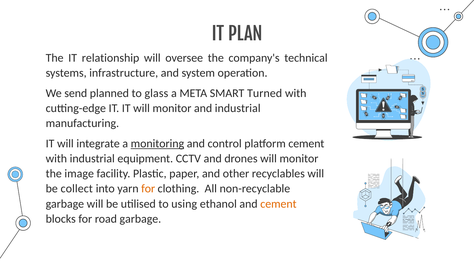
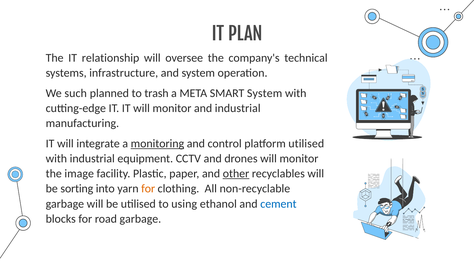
send: send -> such
glass: glass -> trash
SMART Turned: Turned -> System
platform cement: cement -> utilised
other underline: none -> present
collect: collect -> sorting
cement at (278, 204) colour: orange -> blue
